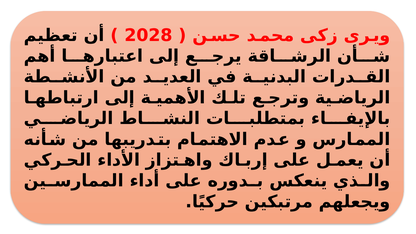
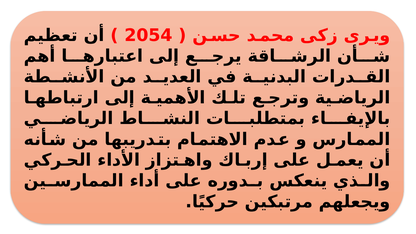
2028: 2028 -> 2054
